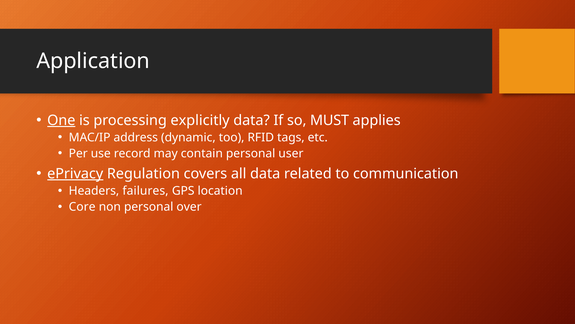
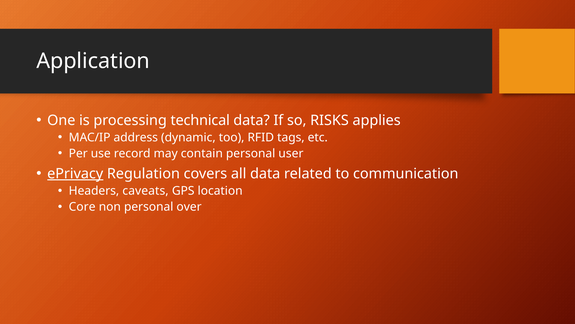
One underline: present -> none
explicitly: explicitly -> technical
MUST: MUST -> RISKS
failures: failures -> caveats
